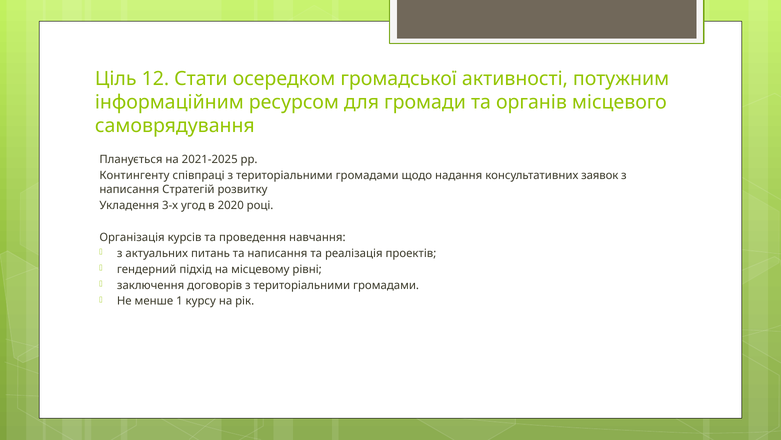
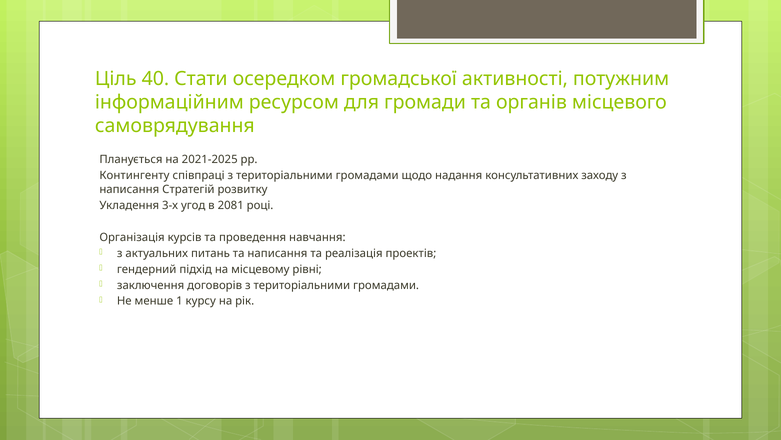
12: 12 -> 40
заявок: заявок -> заходу
2020: 2020 -> 2081
